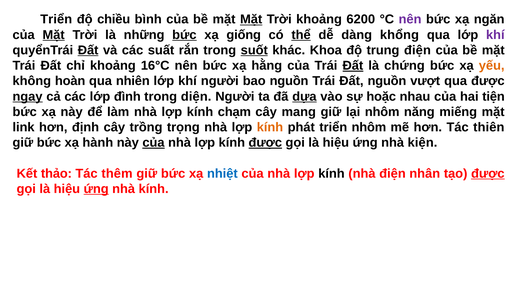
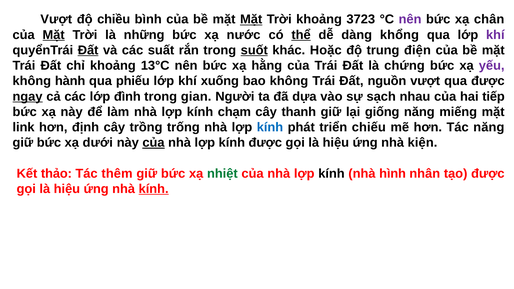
Triển at (56, 19): Triển -> Vượt
6200: 6200 -> 3723
ngăn: ngăn -> chân
bức at (184, 35) underline: present -> none
giống: giống -> nước
Khoa: Khoa -> Hoặc
16°C: 16°C -> 13°C
Đất at (353, 66) underline: present -> none
yếu colour: orange -> purple
hoàn: hoàn -> hành
nhiên: nhiên -> phiếu
khí người: người -> xuống
bao nguồn: nguồn -> không
diện: diện -> gian
dựa underline: present -> none
hoặc: hoặc -> sạch
tiện: tiện -> tiếp
mang: mang -> thanh
lại nhôm: nhôm -> giống
trọng: trọng -> trống
kính at (270, 127) colour: orange -> blue
triển nhôm: nhôm -> chiếu
Tác thiên: thiên -> năng
hành: hành -> dưới
được at (265, 143) underline: present -> none
nhiệt colour: blue -> green
nhà điện: điện -> hình
được at (488, 174) underline: present -> none
ứng at (96, 189) underline: present -> none
kính at (154, 189) underline: none -> present
